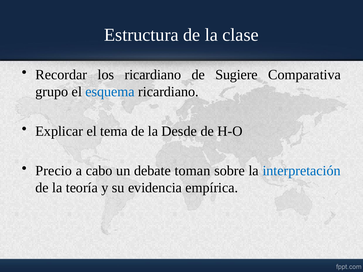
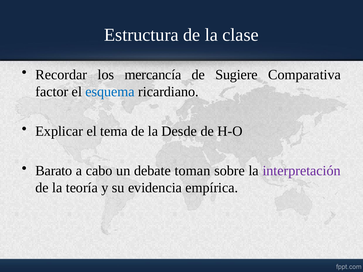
los ricardiano: ricardiano -> mercancía
grupo: grupo -> factor
Precio: Precio -> Barato
interpretación colour: blue -> purple
